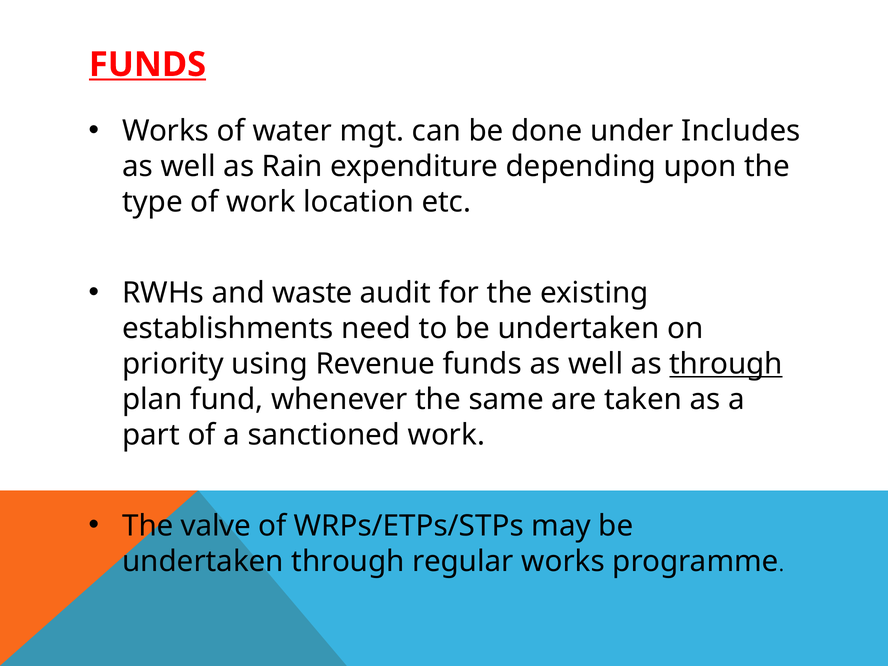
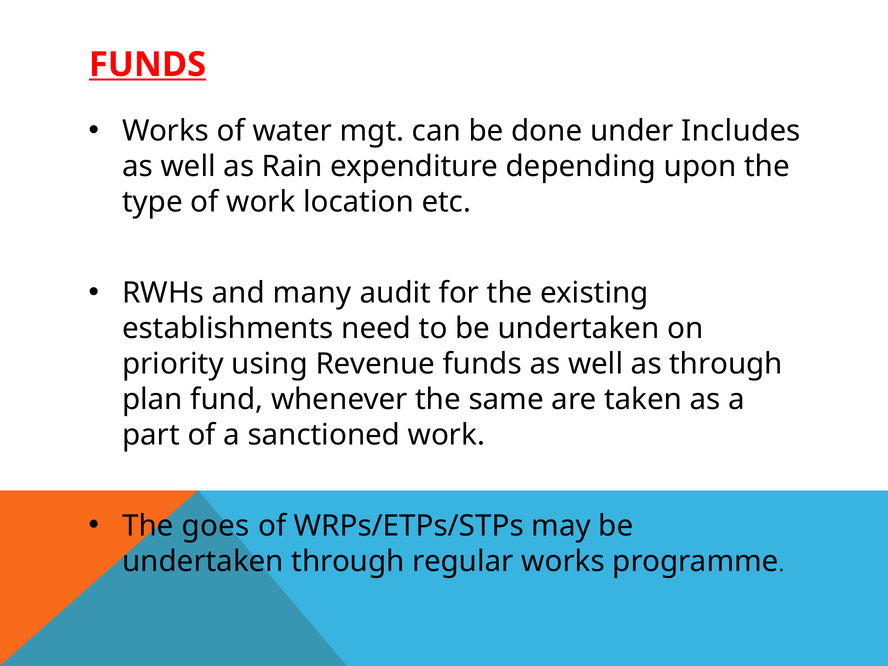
waste: waste -> many
through at (726, 364) underline: present -> none
valve: valve -> goes
